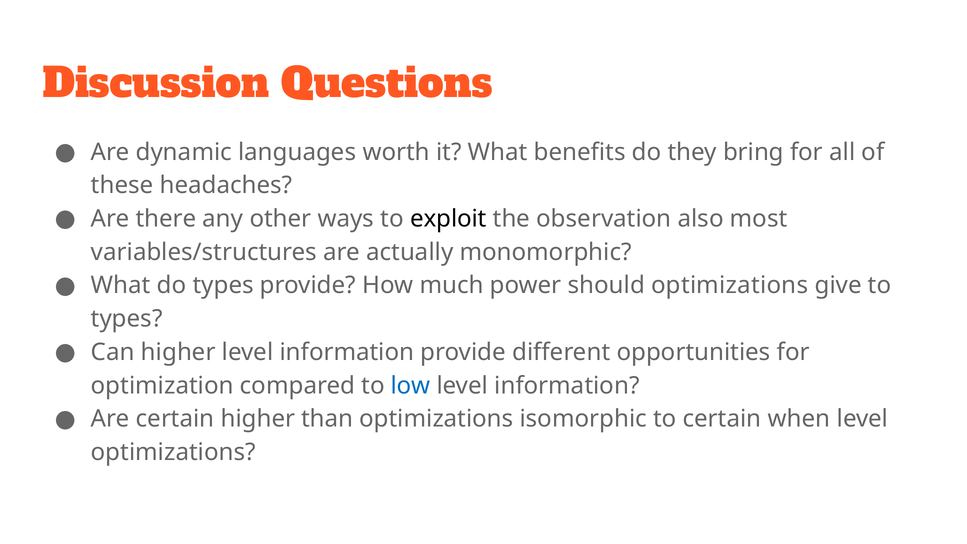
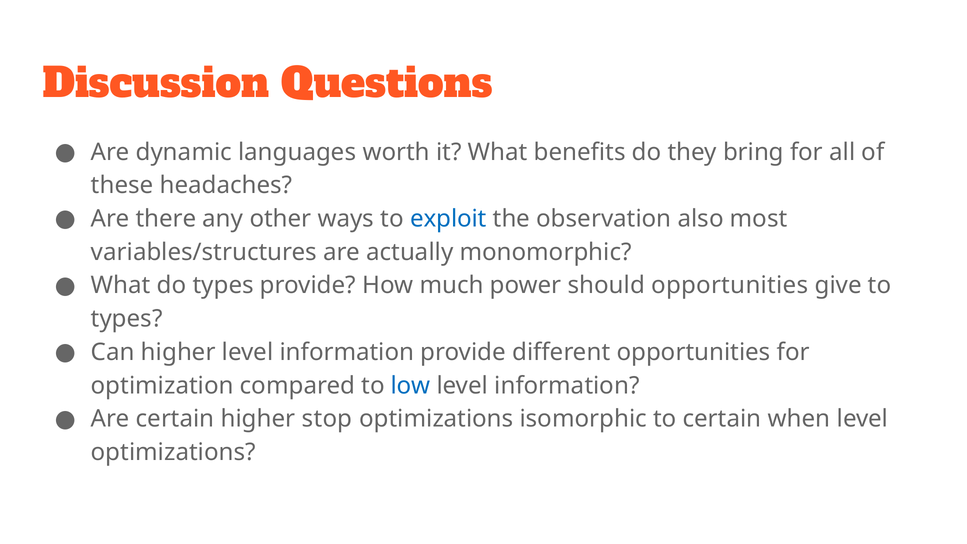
exploit colour: black -> blue
should optimizations: optimizations -> opportunities
than: than -> stop
